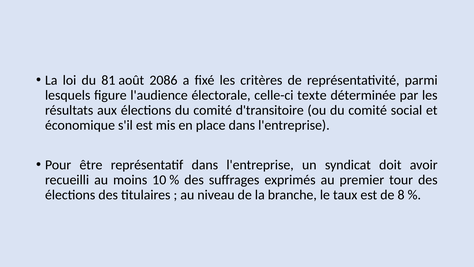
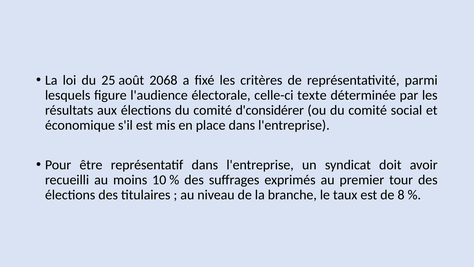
81: 81 -> 25
2086: 2086 -> 2068
d'transitoire: d'transitoire -> d'considérer
